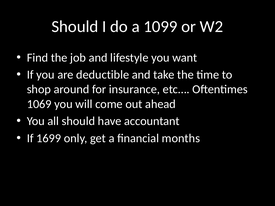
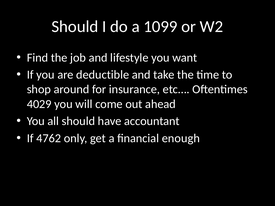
1069: 1069 -> 4029
1699: 1699 -> 4762
months: months -> enough
